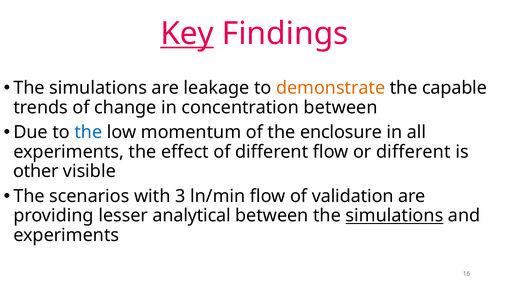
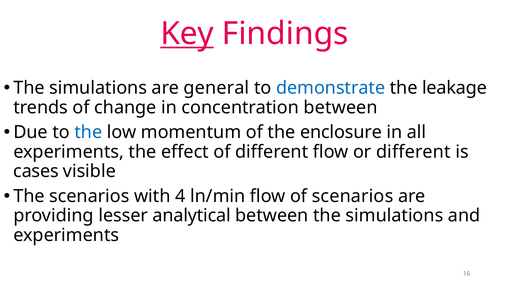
leakage: leakage -> general
demonstrate colour: orange -> blue
capable: capable -> leakage
other: other -> cases
3: 3 -> 4
of validation: validation -> scenarios
simulations at (394, 215) underline: present -> none
